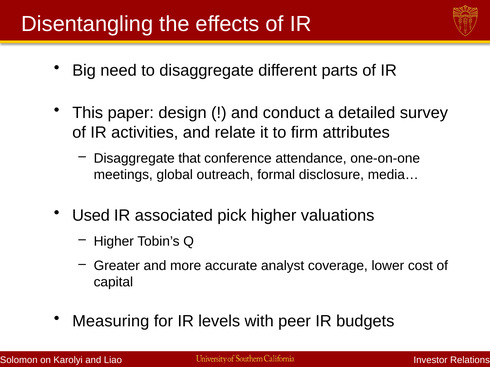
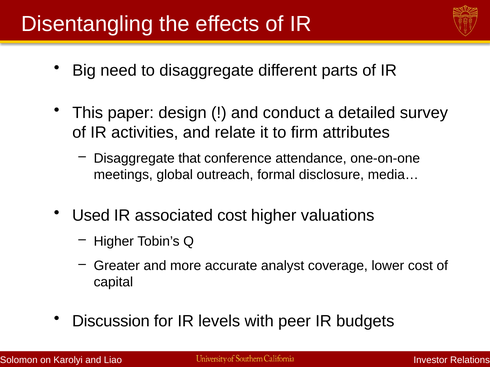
associated pick: pick -> cost
Measuring: Measuring -> Discussion
